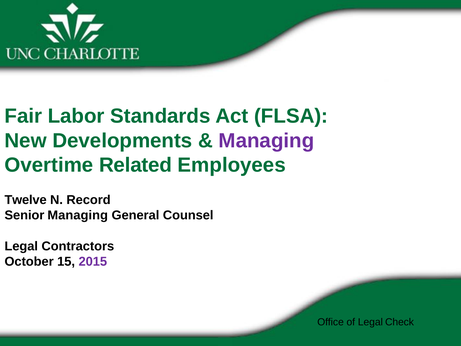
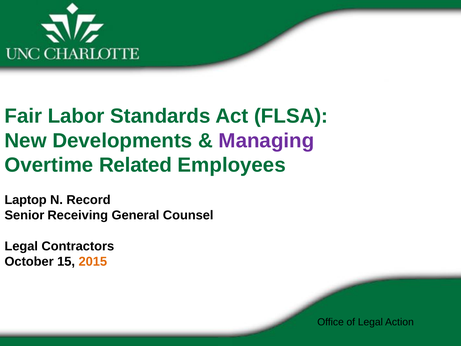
Twelve: Twelve -> Laptop
Senior Managing: Managing -> Receiving
2015 colour: purple -> orange
Check: Check -> Action
